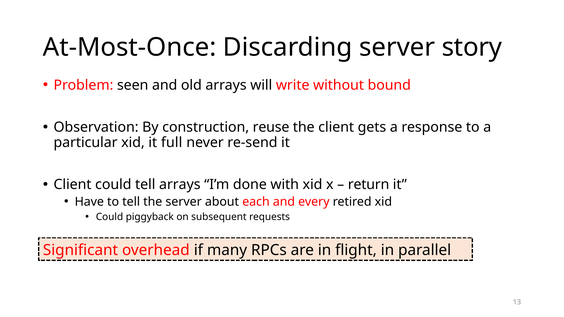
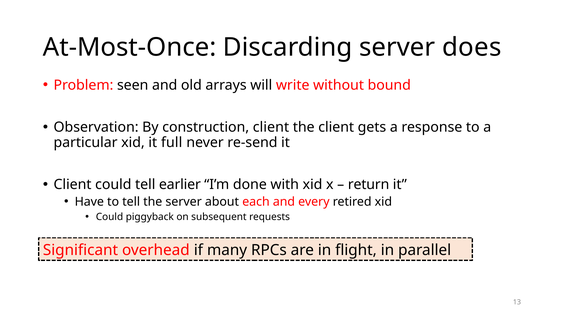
story: story -> does
construction reuse: reuse -> client
tell arrays: arrays -> earlier
